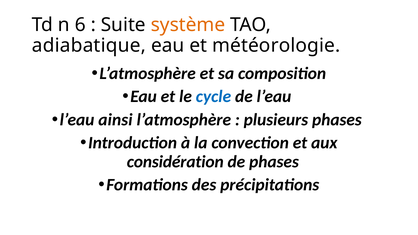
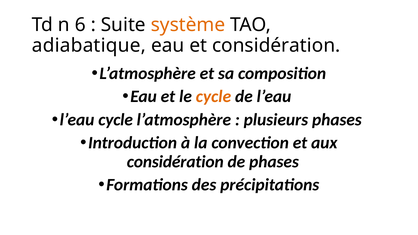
et météorologie: météorologie -> considération
cycle at (213, 97) colour: blue -> orange
l’eau ainsi: ainsi -> cycle
